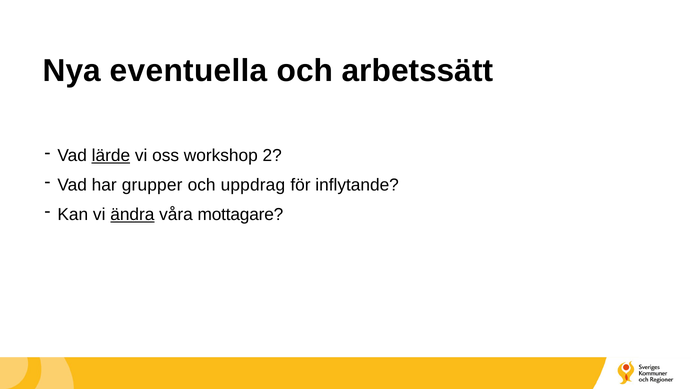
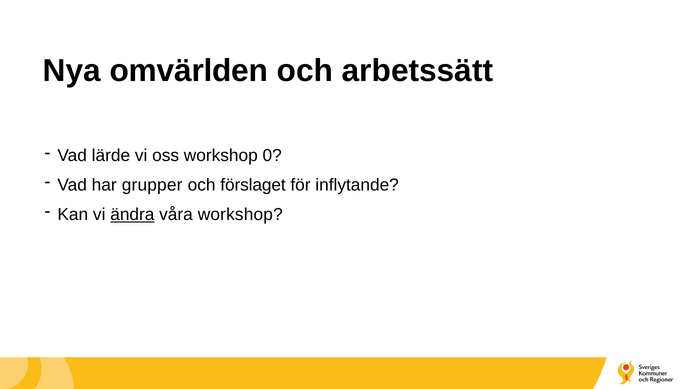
eventuella: eventuella -> omvärlden
lärde underline: present -> none
2: 2 -> 0
uppdrag: uppdrag -> förslaget
våra mottagare: mottagare -> workshop
